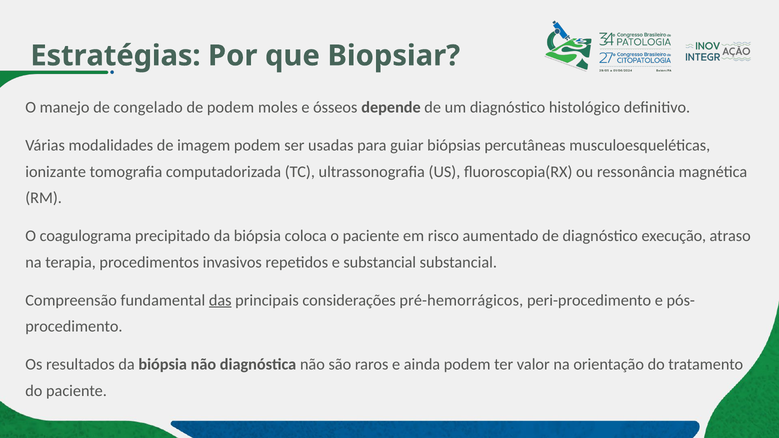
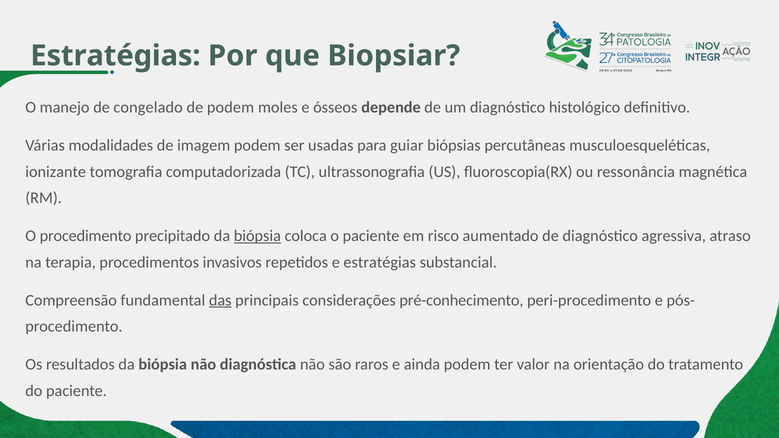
O coagulograma: coagulograma -> procedimento
biópsia at (257, 236) underline: none -> present
execução: execução -> agressiva
e substancial: substancial -> estratégias
pré-hemorrágicos: pré-hemorrágicos -> pré-conhecimento
